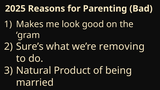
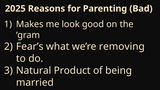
Sure’s: Sure’s -> Fear’s
